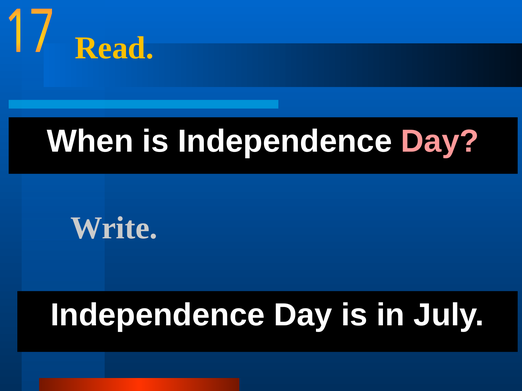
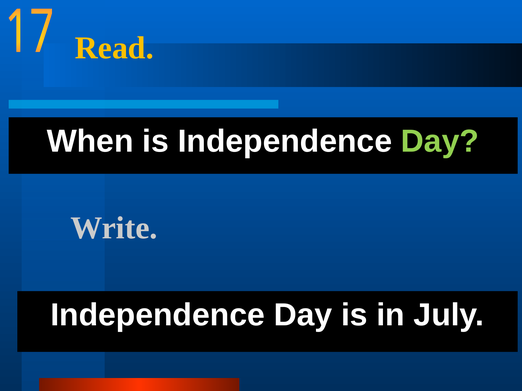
Day at (440, 141) colour: pink -> light green
